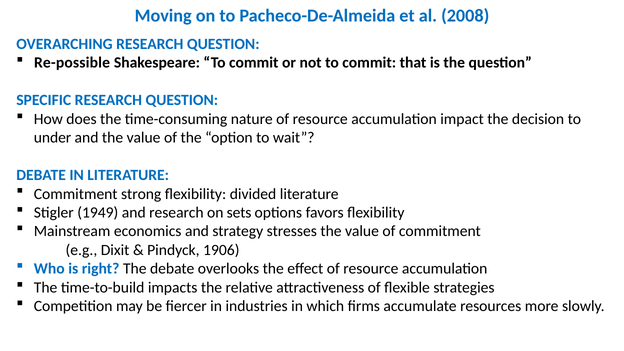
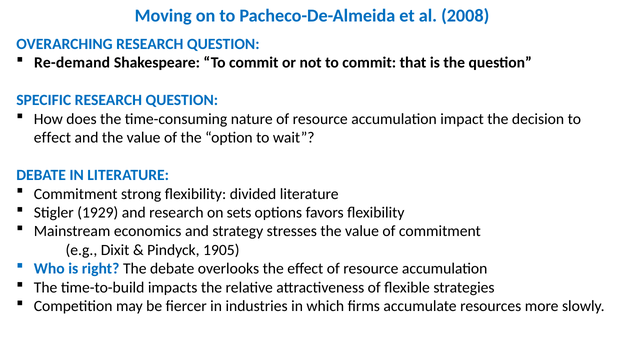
Re-possible: Re-possible -> Re-demand
under at (53, 138): under -> effect
1949: 1949 -> 1929
1906: 1906 -> 1905
